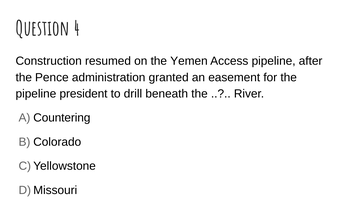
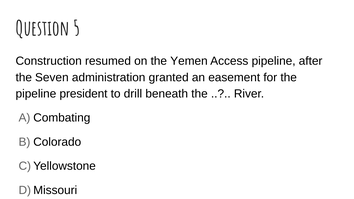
4: 4 -> 5
Pence: Pence -> Seven
Countering: Countering -> Combating
